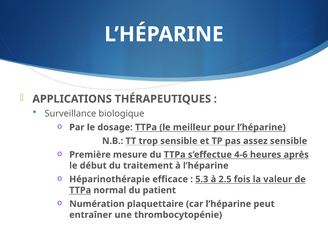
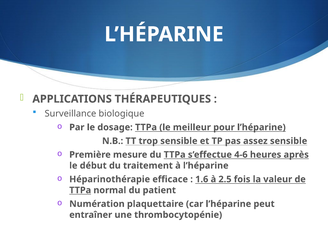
5.3: 5.3 -> 1.6
